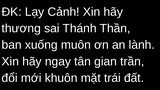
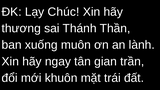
Cảnh: Cảnh -> Chúc
